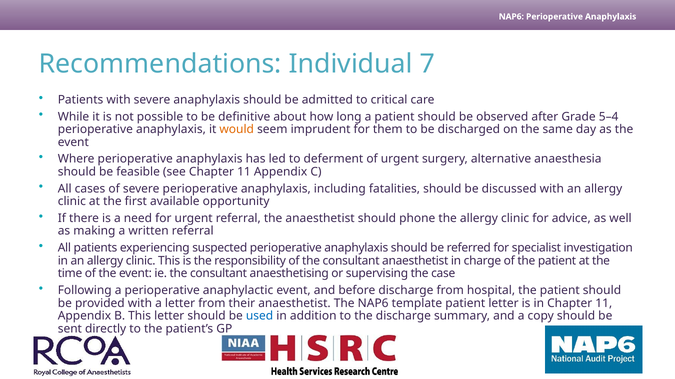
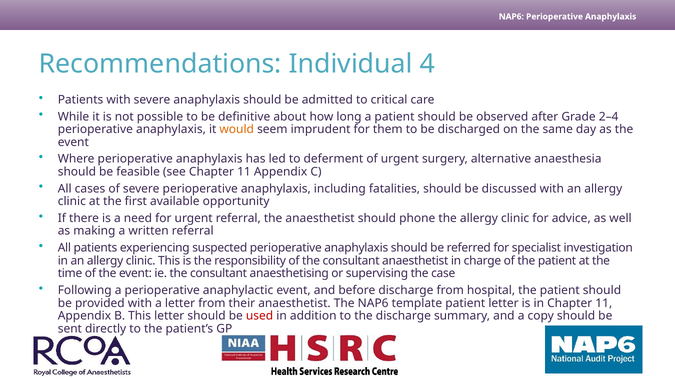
7: 7 -> 4
5–4: 5–4 -> 2–4
used colour: blue -> red
